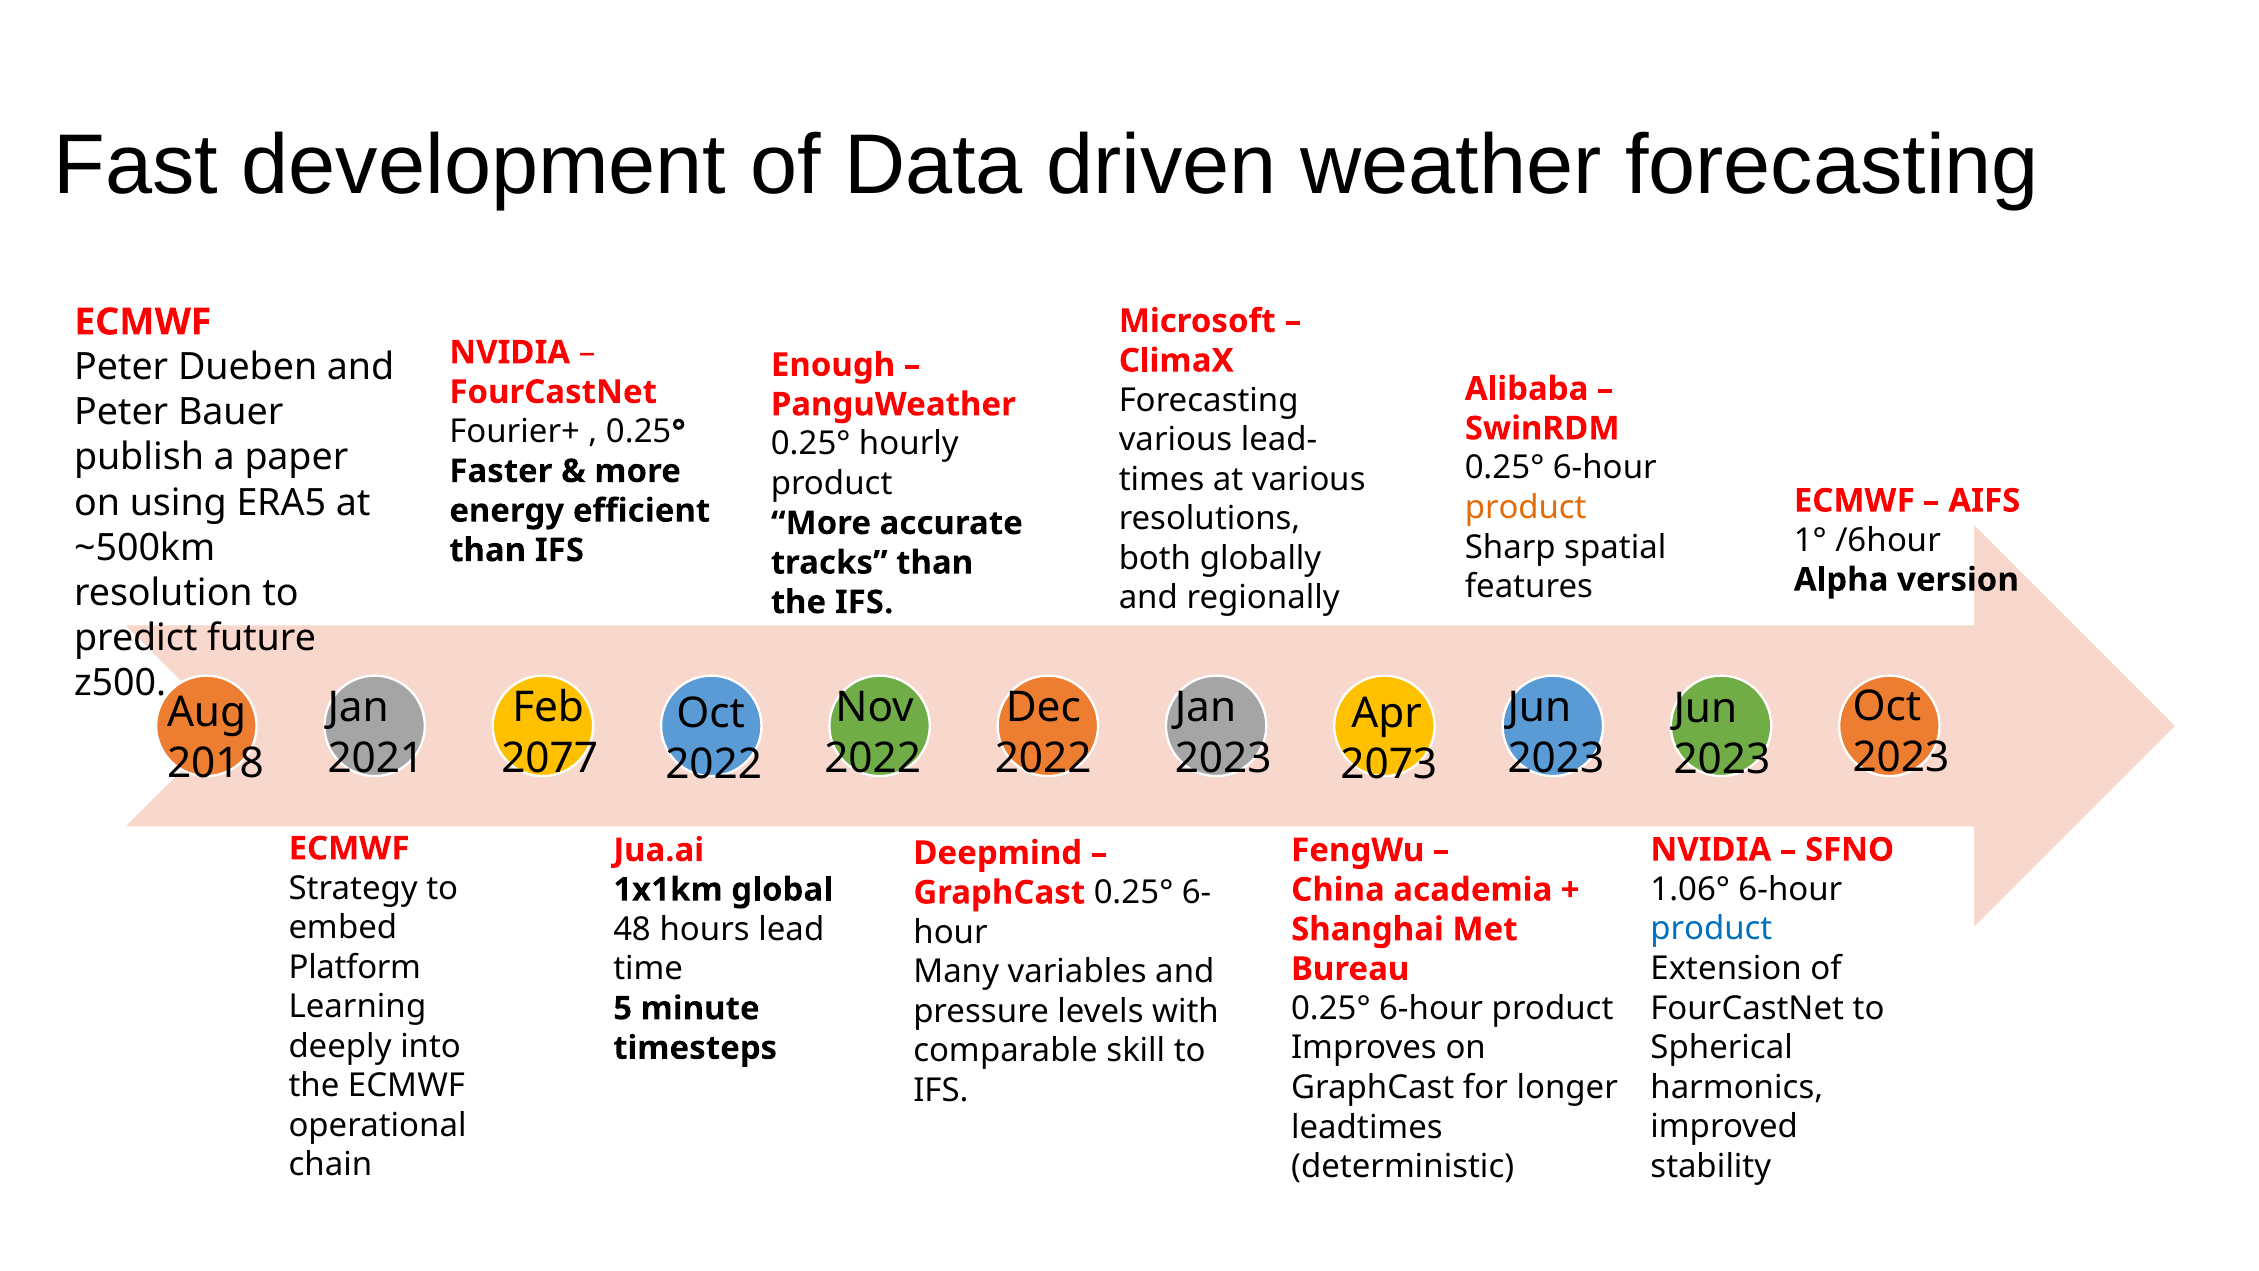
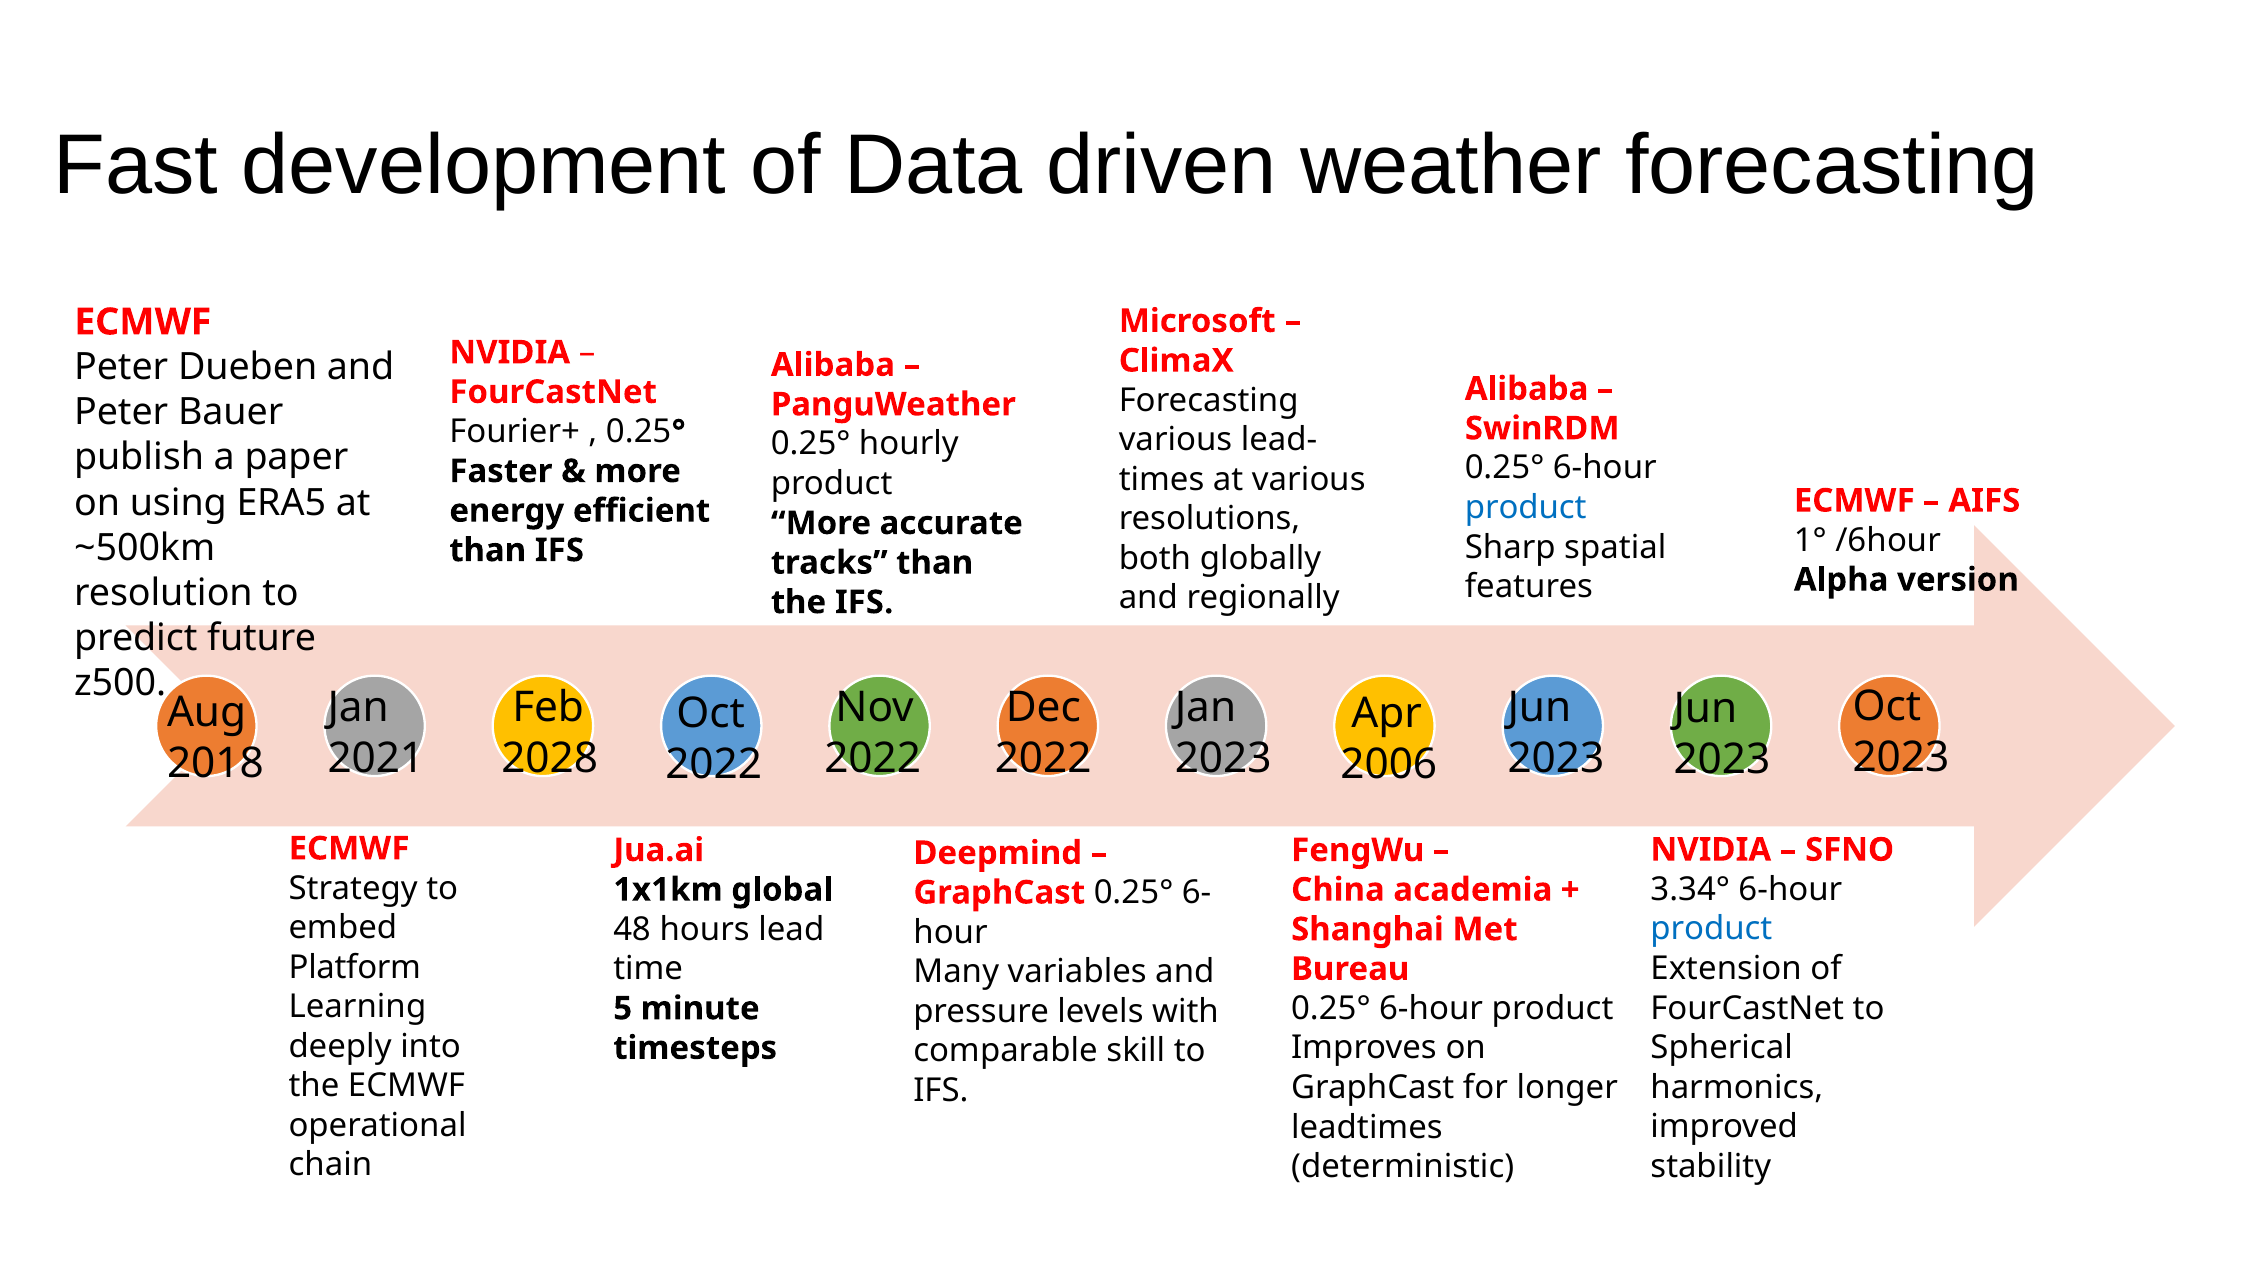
Enough at (833, 365): Enough -> Alibaba
product at (1526, 507) colour: orange -> blue
2077: 2077 -> 2028
2073: 2073 -> 2006
1.06°: 1.06° -> 3.34°
